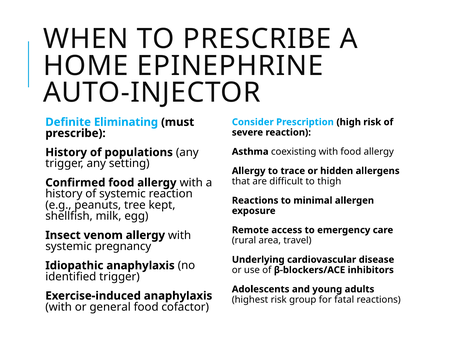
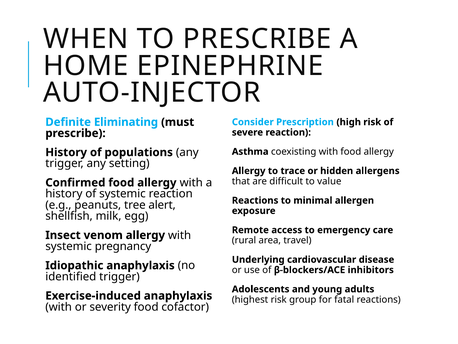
thigh: thigh -> value
kept: kept -> alert
general: general -> severity
